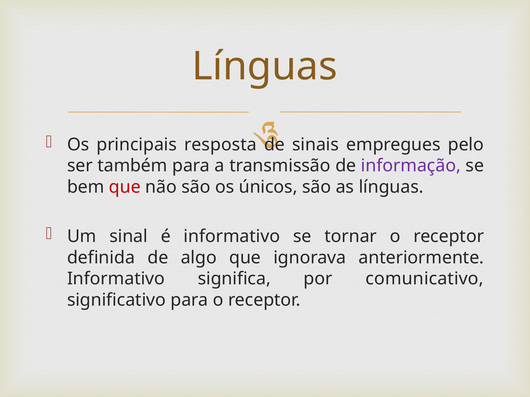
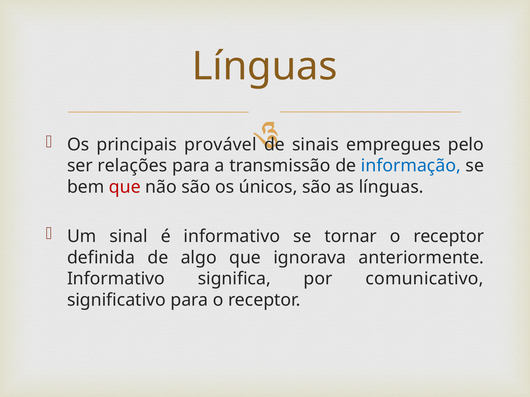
resposta: resposta -> provável
também: também -> relações
informação colour: purple -> blue
